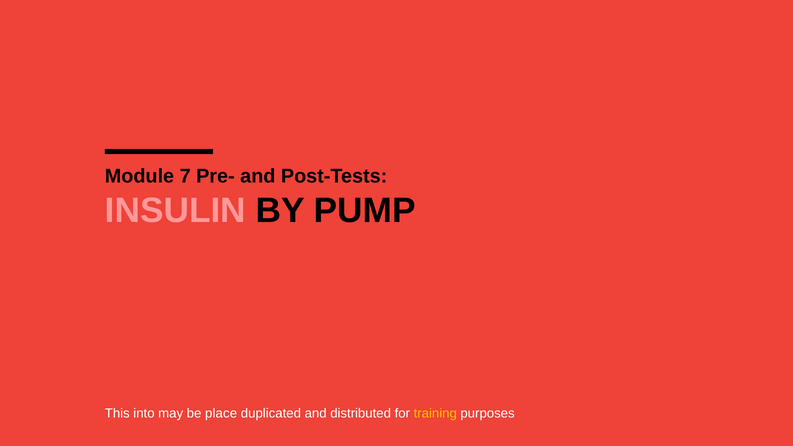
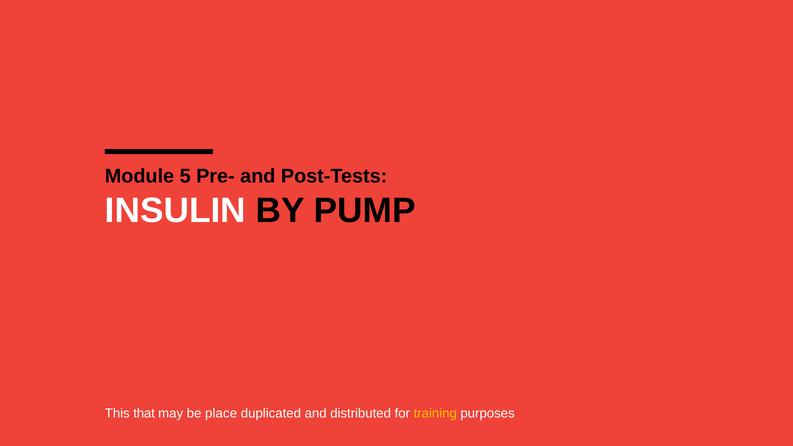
7: 7 -> 5
INSULIN colour: pink -> white
into: into -> that
